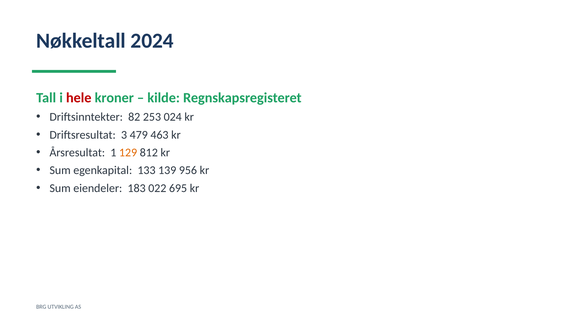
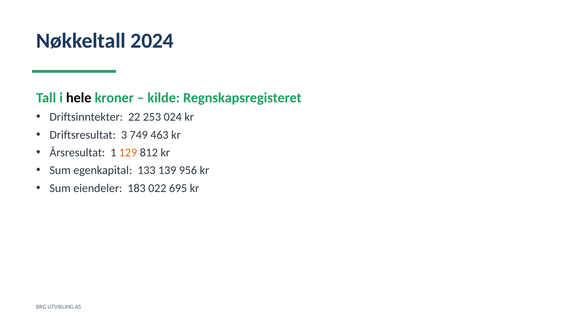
hele colour: red -> black
82: 82 -> 22
479: 479 -> 749
